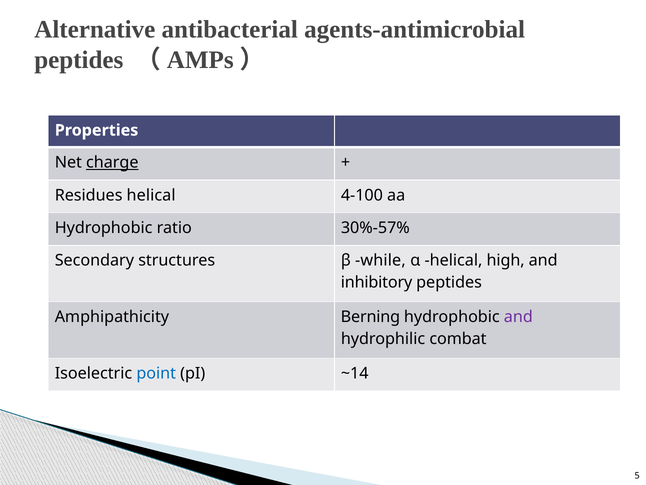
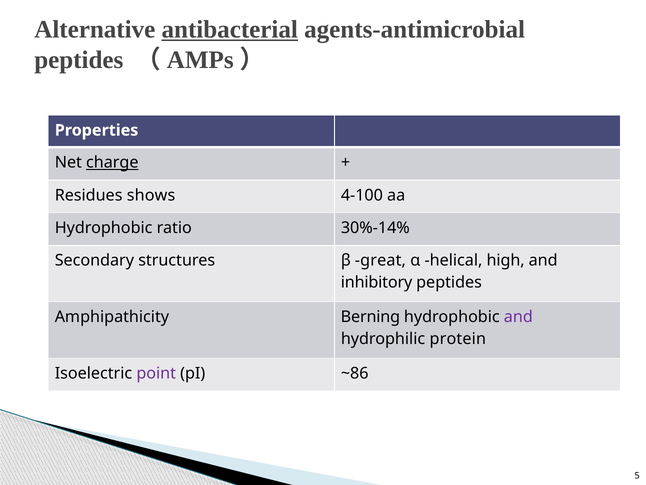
antibacterial underline: none -> present
Residues helical: helical -> shows
30%-57%: 30%-57% -> 30%-14%
while: while -> great
combat: combat -> protein
point colour: blue -> purple
~14: ~14 -> ~86
